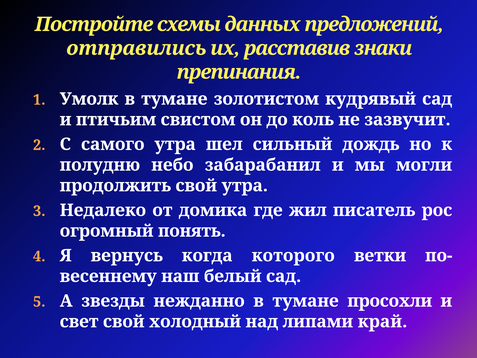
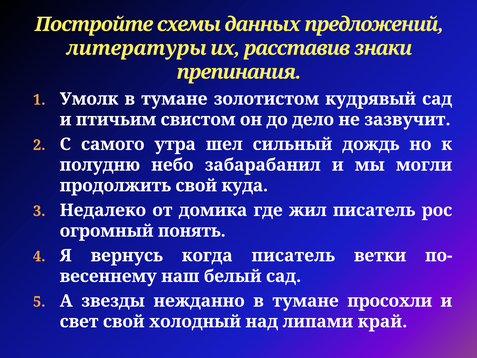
отправились: отправились -> литературы
коль: коль -> дело
свой утра: утра -> куда
когда которого: которого -> писатель
